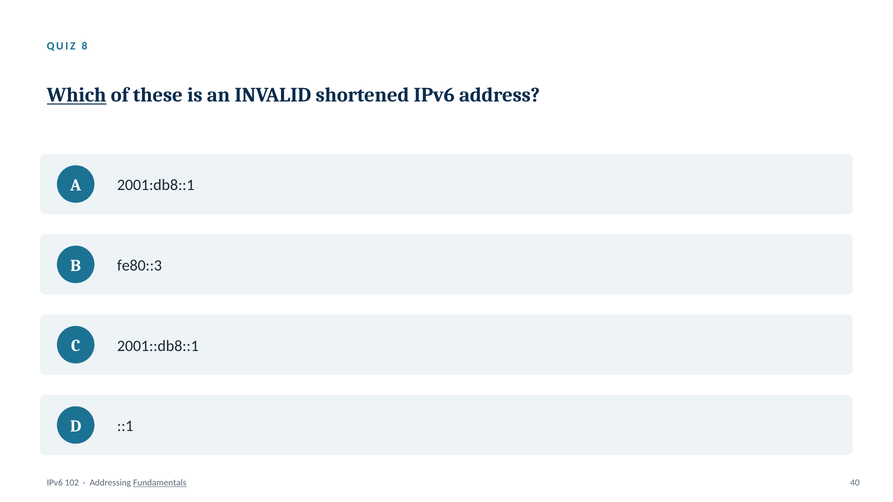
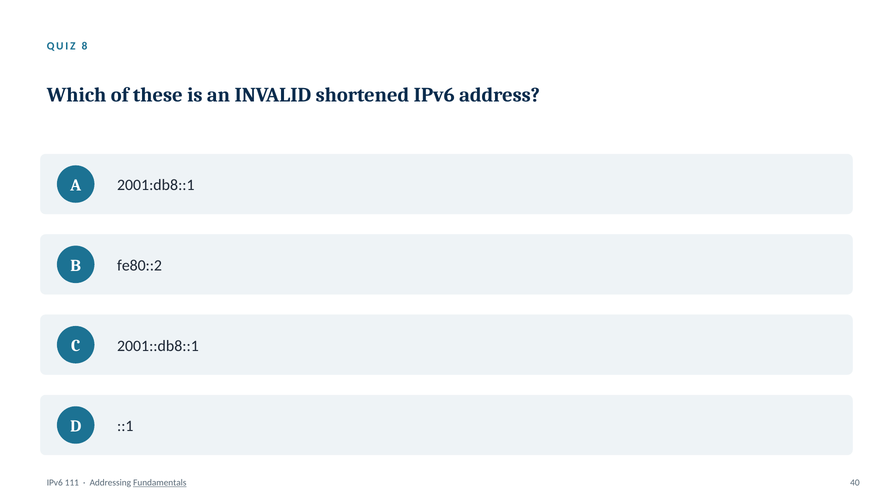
Which underline: present -> none
fe80::3: fe80::3 -> fe80::2
102: 102 -> 111
